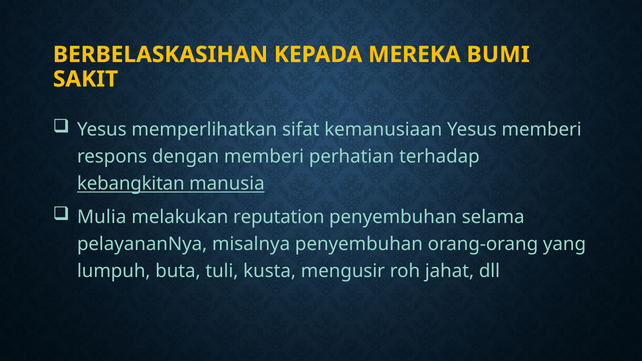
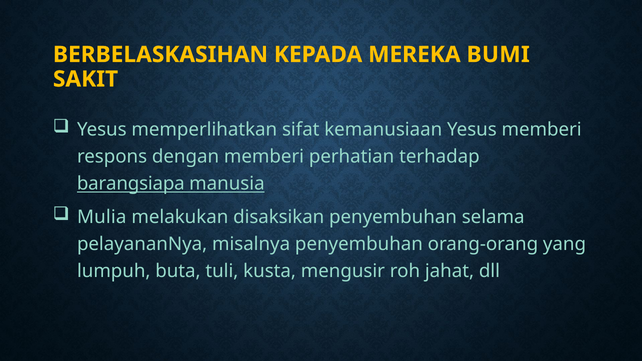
kebangkitan: kebangkitan -> barangsiapa
reputation: reputation -> disaksikan
